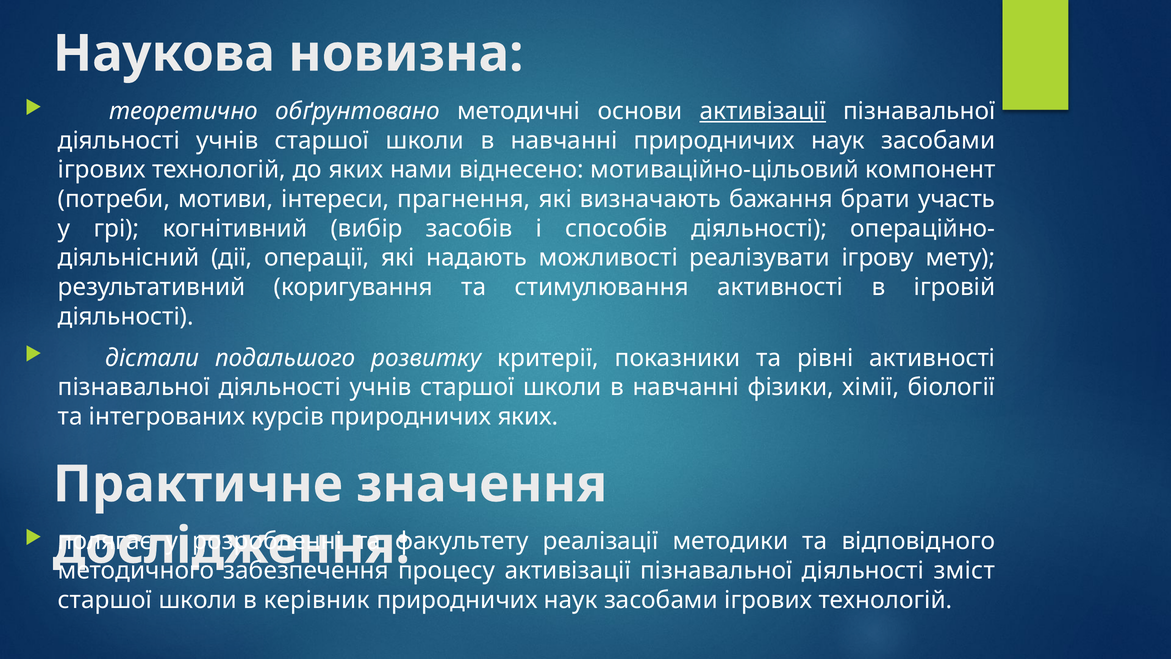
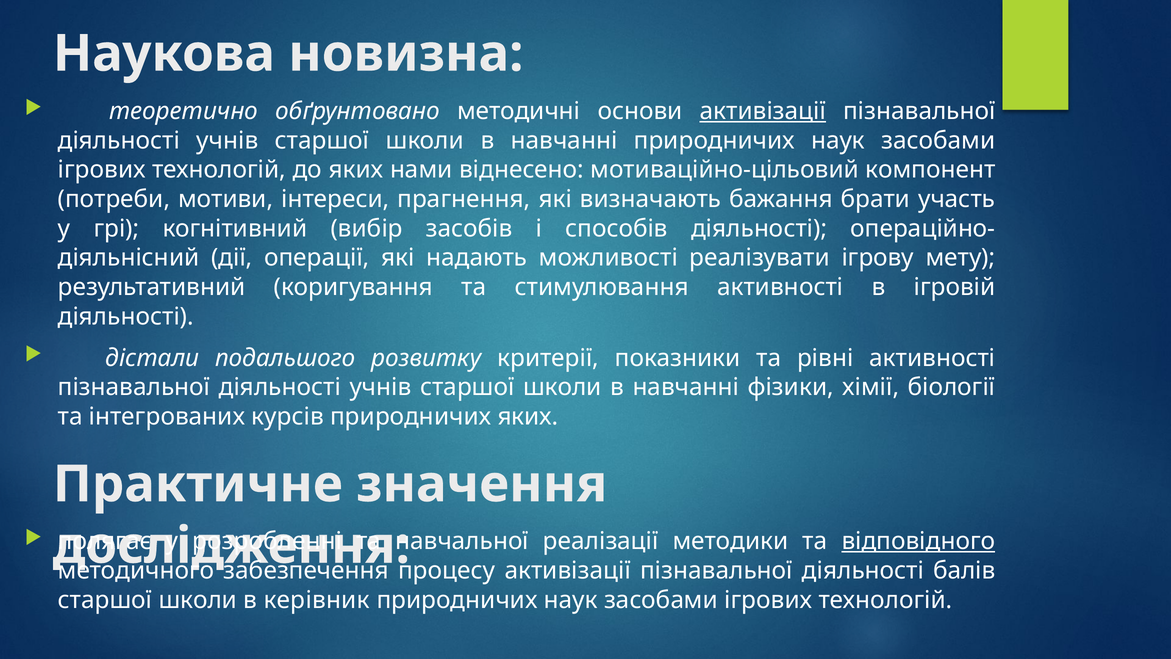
факультету: факультету -> навчальної
відповідного underline: none -> present
зміст: зміст -> балів
